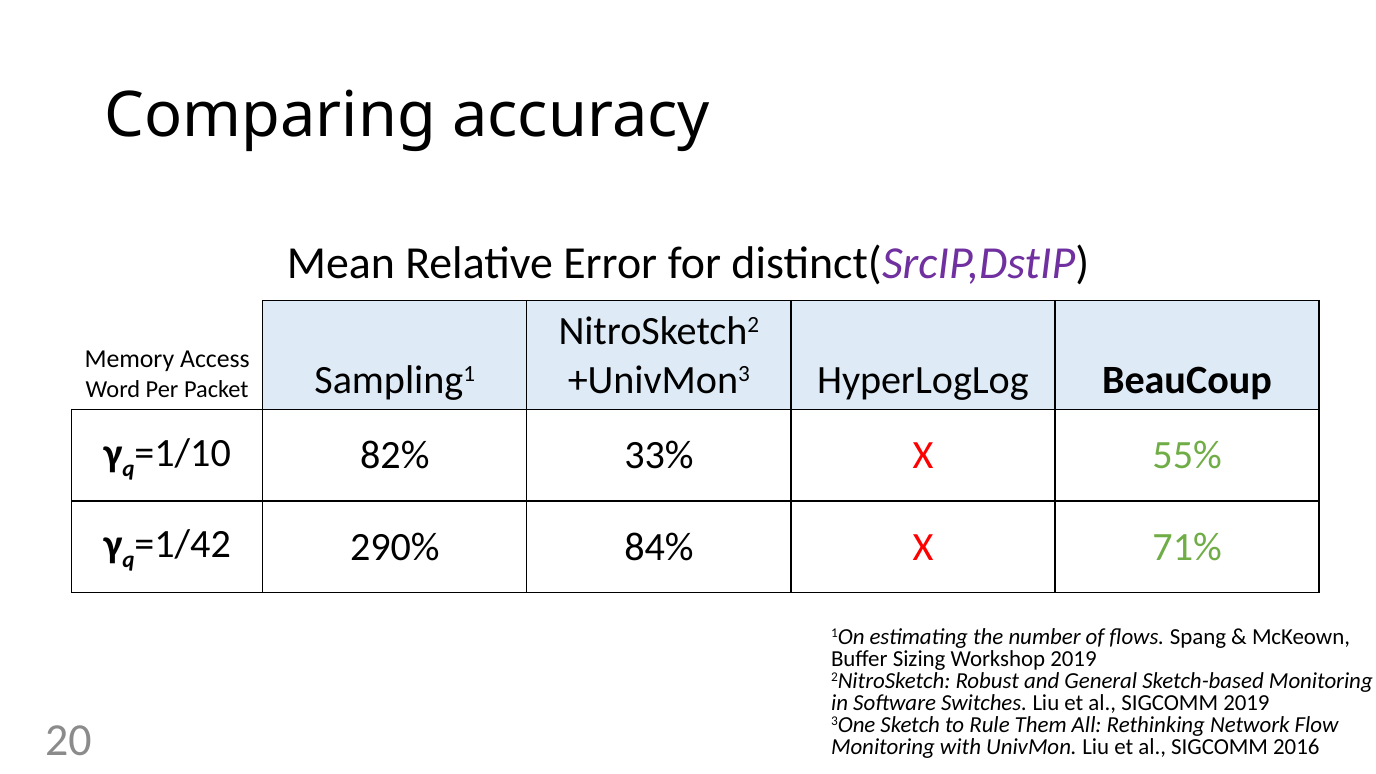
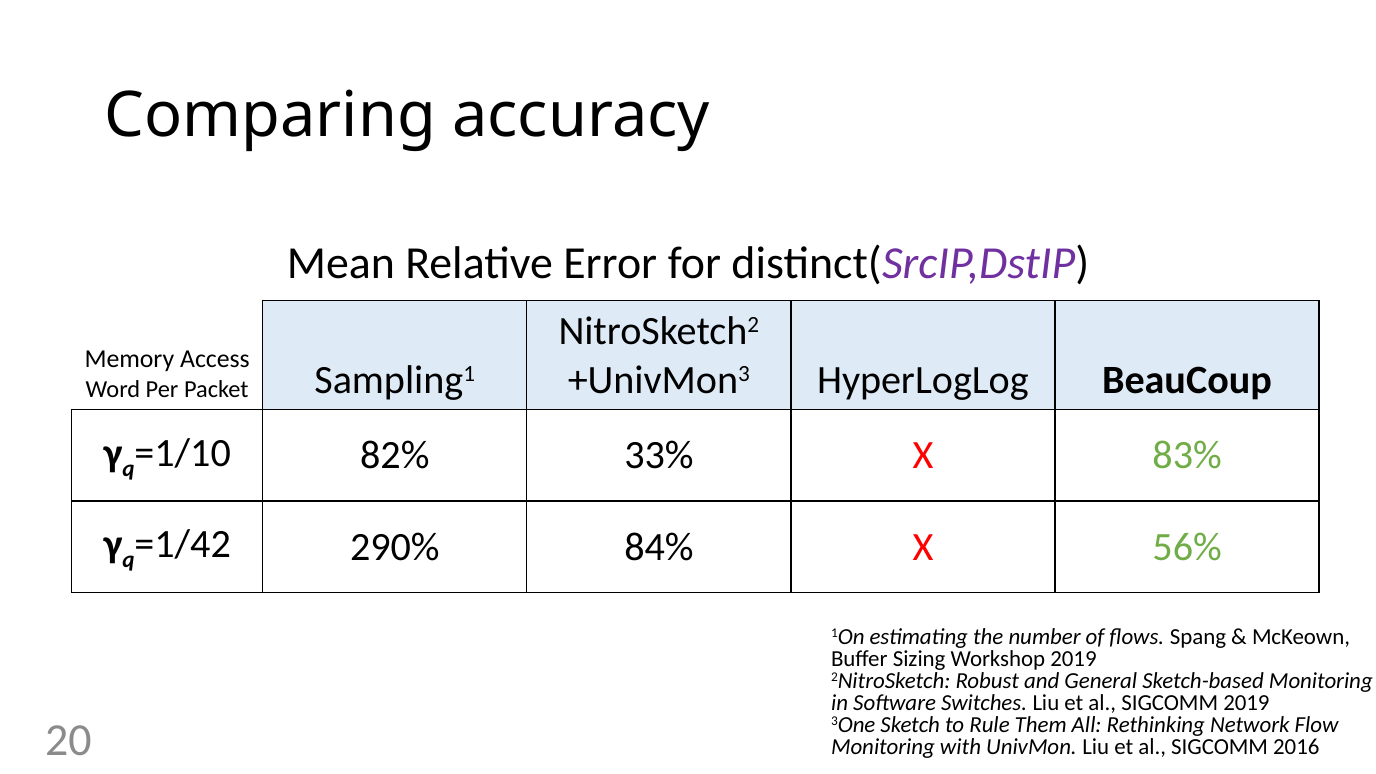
55%: 55% -> 83%
71%: 71% -> 56%
